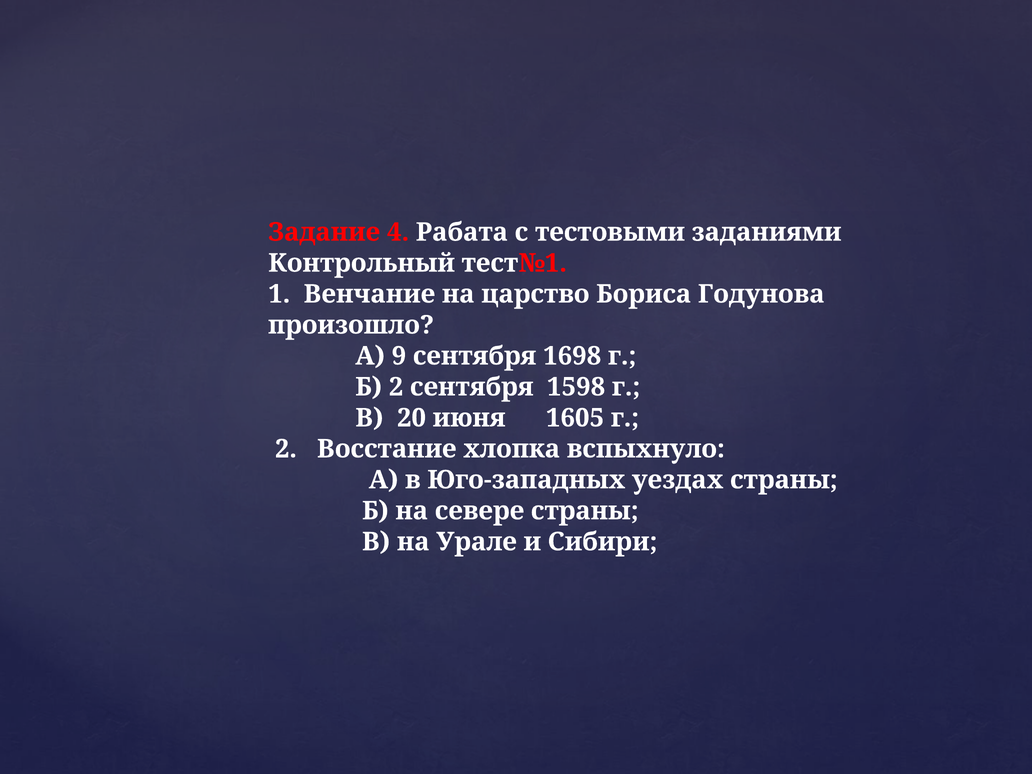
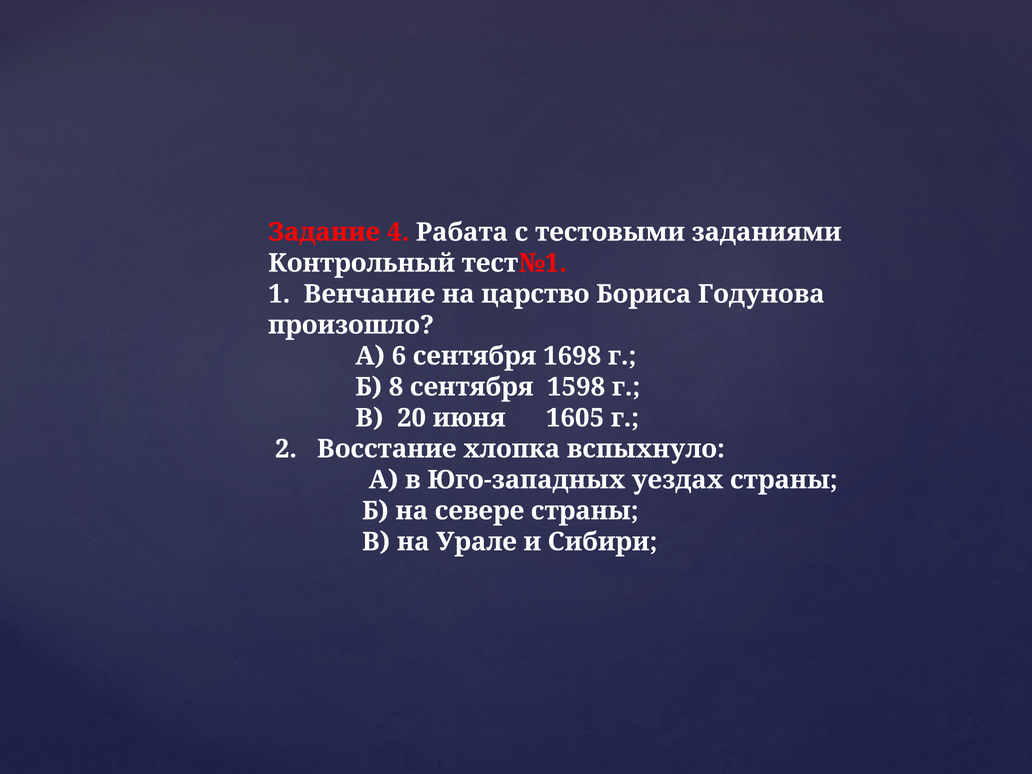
9: 9 -> 6
Б 2: 2 -> 8
